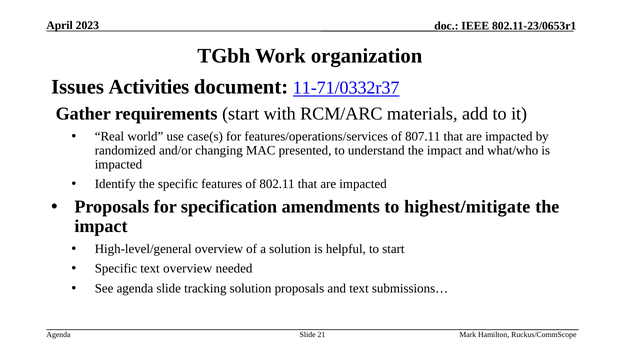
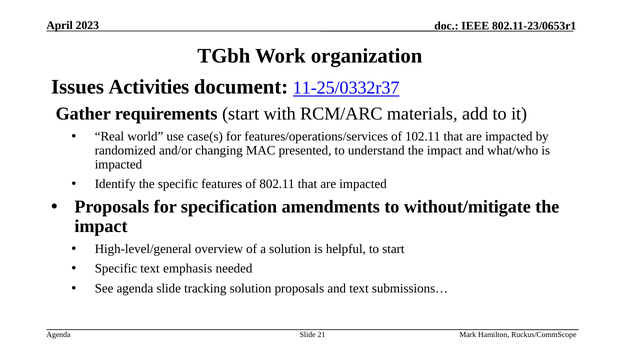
11-71/0332r37: 11-71/0332r37 -> 11-25/0332r37
807.11: 807.11 -> 102.11
highest/mitigate: highest/mitigate -> without/mitigate
text overview: overview -> emphasis
